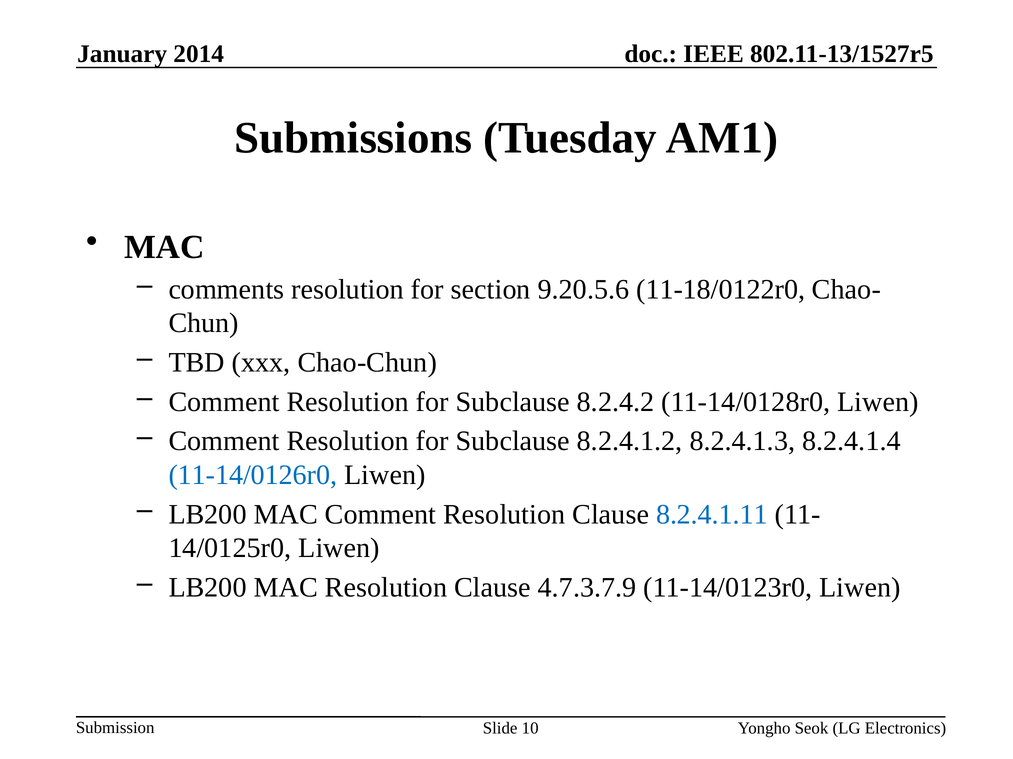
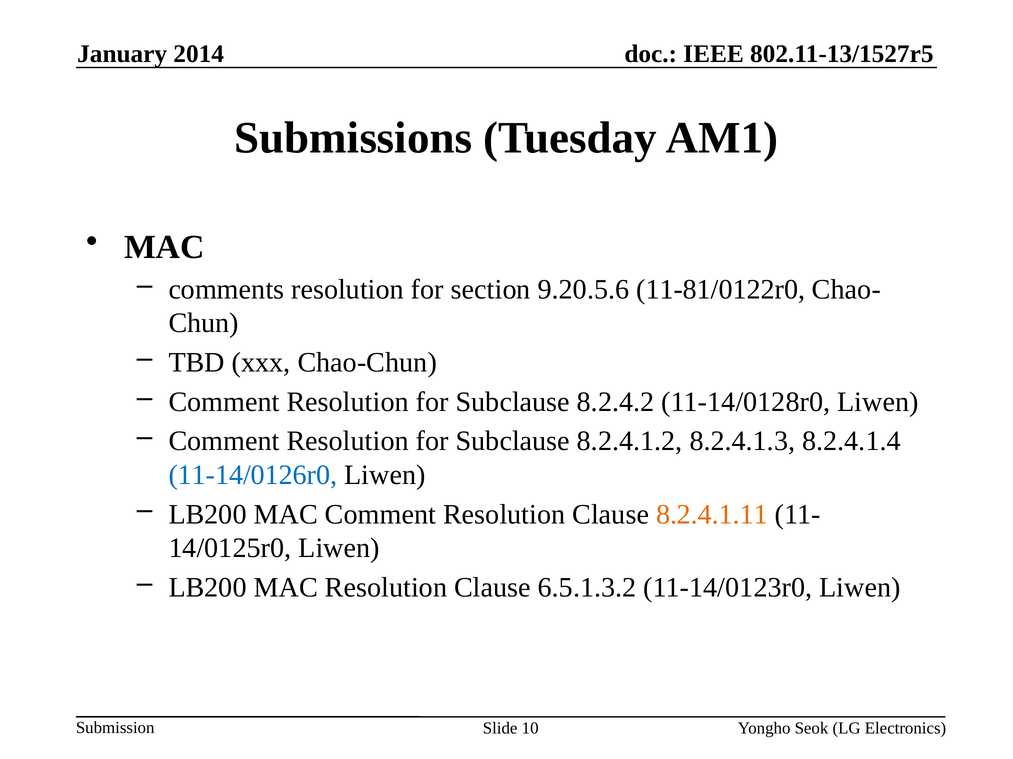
11-18/0122r0: 11-18/0122r0 -> 11-81/0122r0
8.2.4.1.11 colour: blue -> orange
4.7.3.7.9: 4.7.3.7.9 -> 6.5.1.3.2
